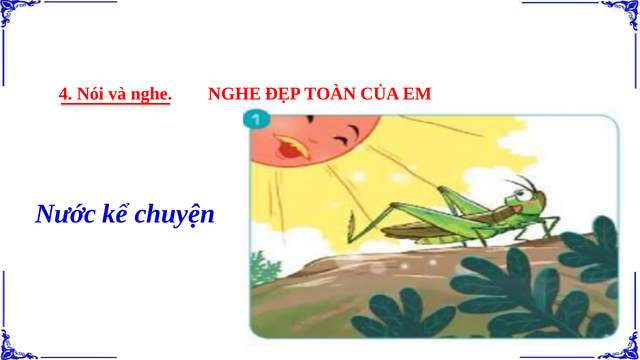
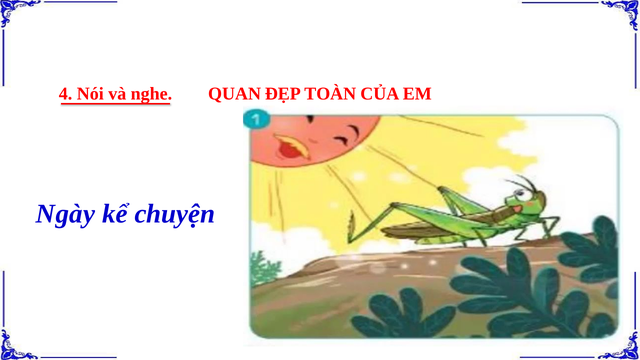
NGHE at (235, 94): NGHE -> QUAN
Nước: Nước -> Ngày
